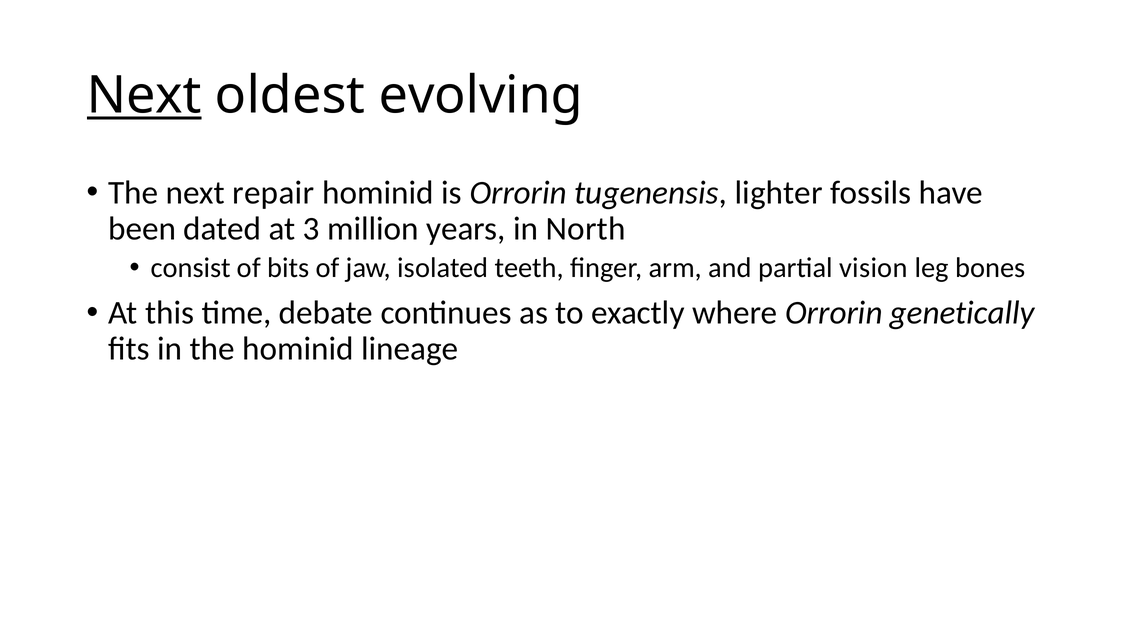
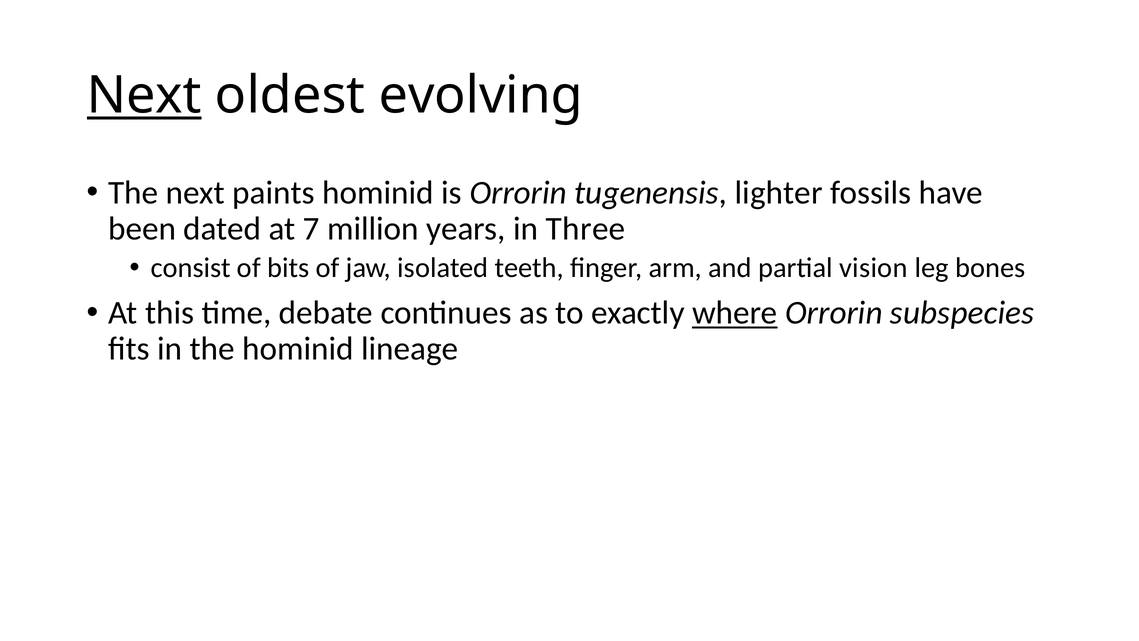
repair: repair -> paints
3: 3 -> 7
North: North -> Three
where underline: none -> present
genetically: genetically -> subspecies
